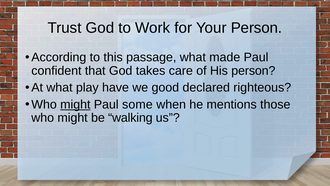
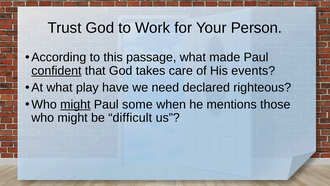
confident underline: none -> present
His person: person -> events
good: good -> need
walking: walking -> difficult
